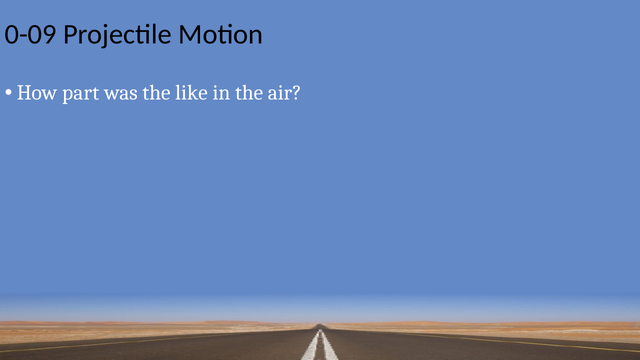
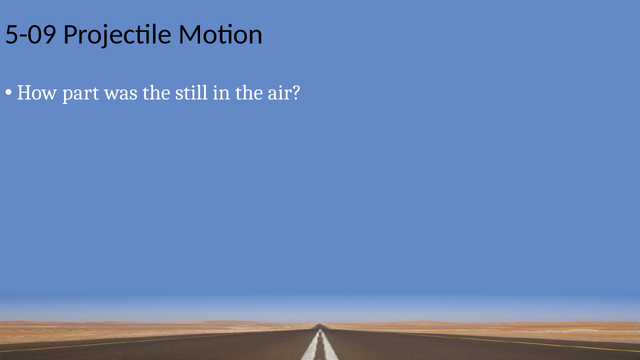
0-09: 0-09 -> 5-09
like: like -> still
